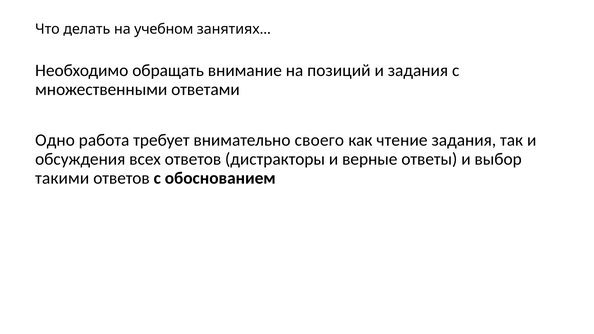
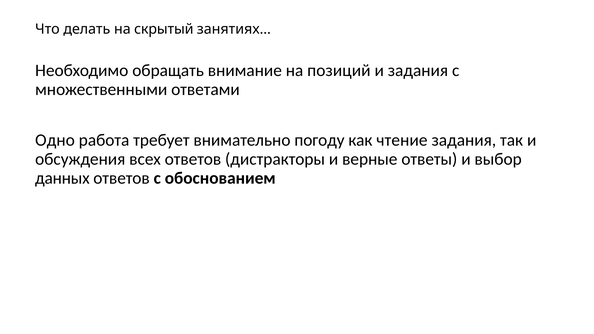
учебном: учебном -> скрытый
своего: своего -> погоду
такими: такими -> данных
